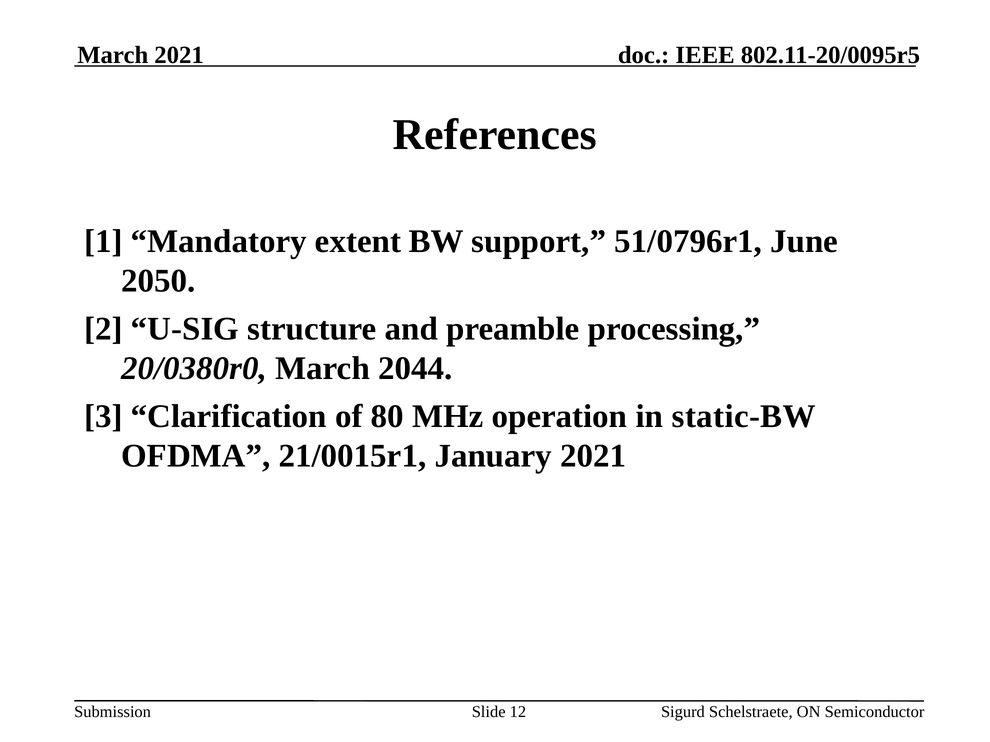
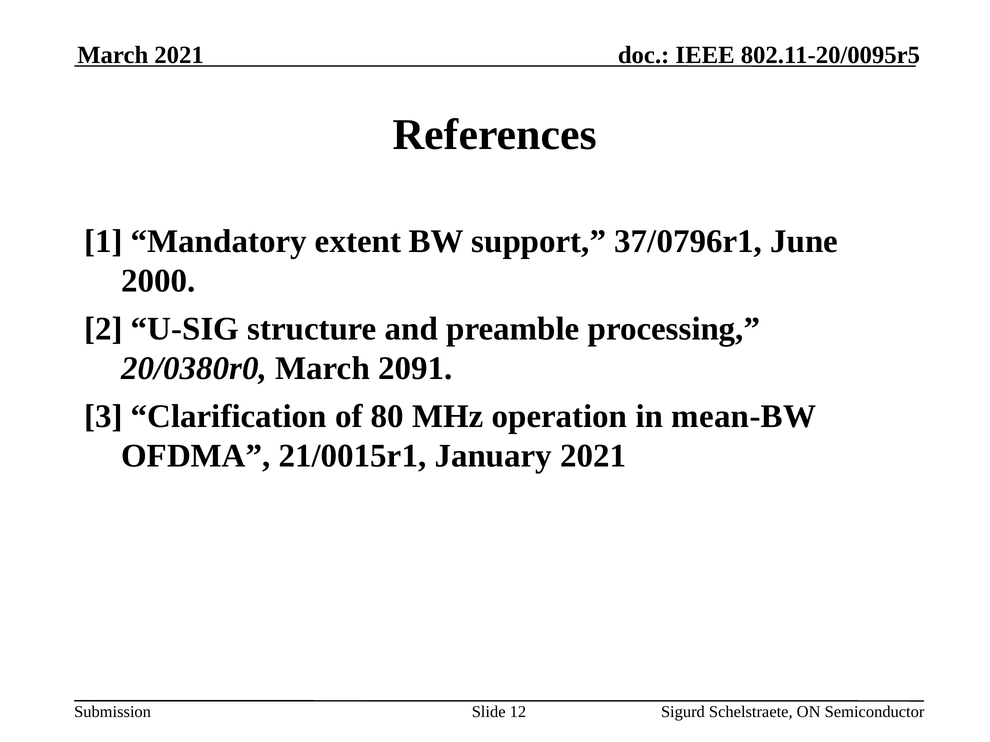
51/0796r1: 51/0796r1 -> 37/0796r1
2050: 2050 -> 2000
2044: 2044 -> 2091
static-BW: static-BW -> mean-BW
